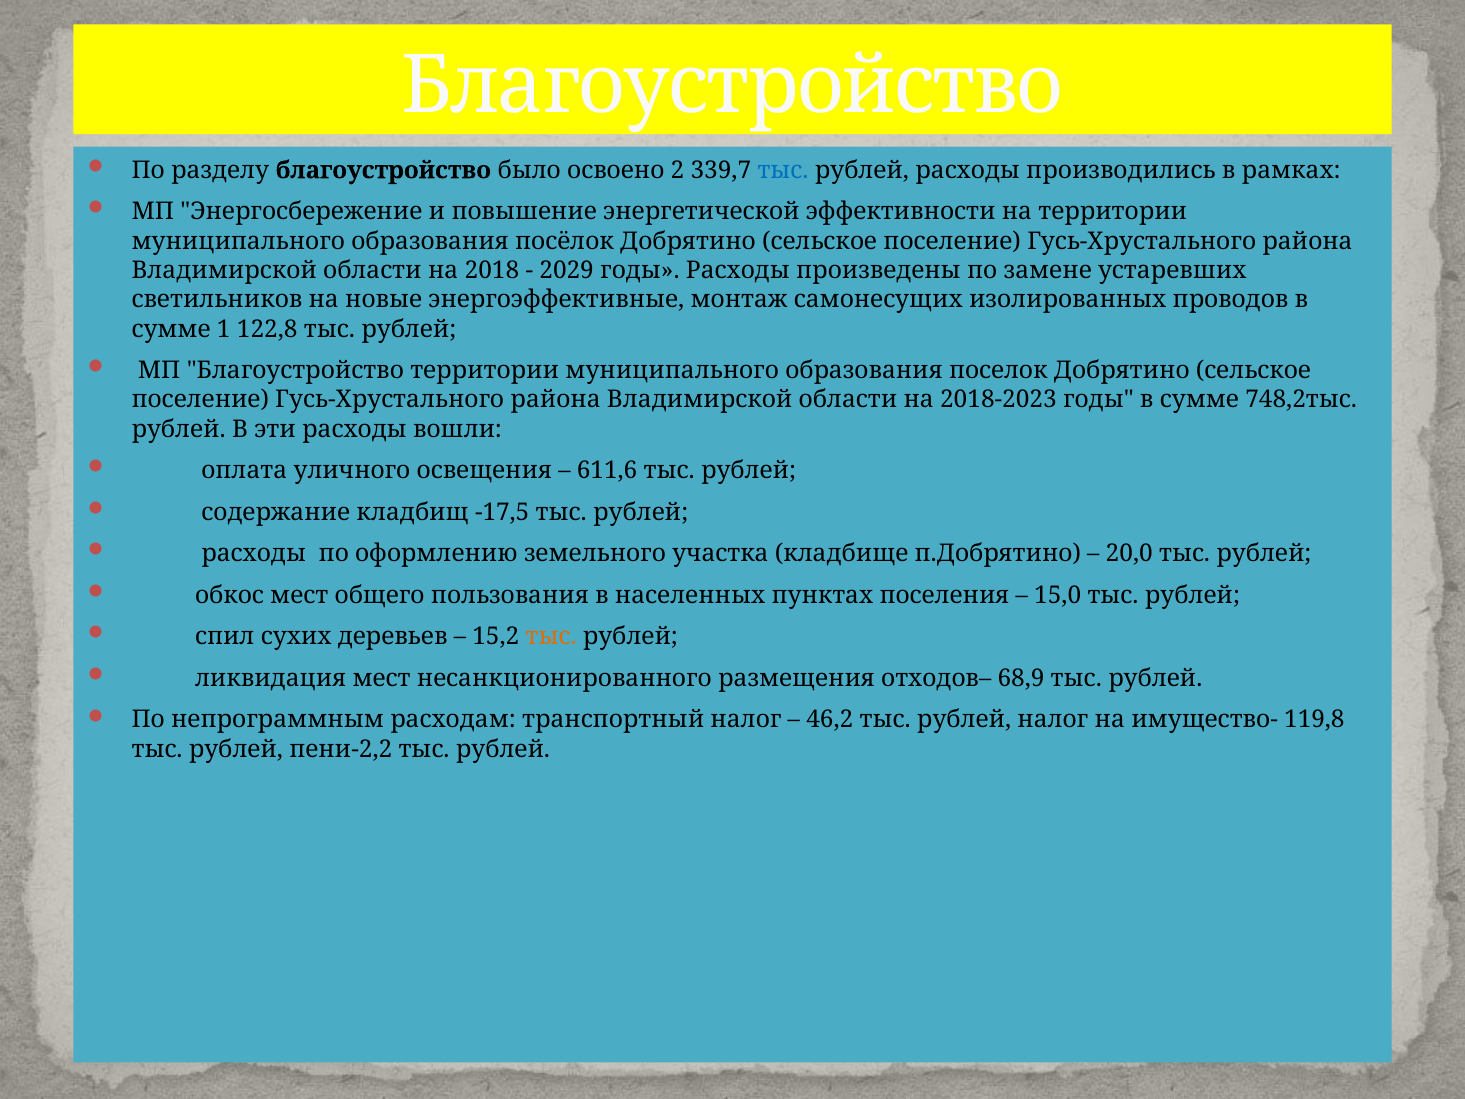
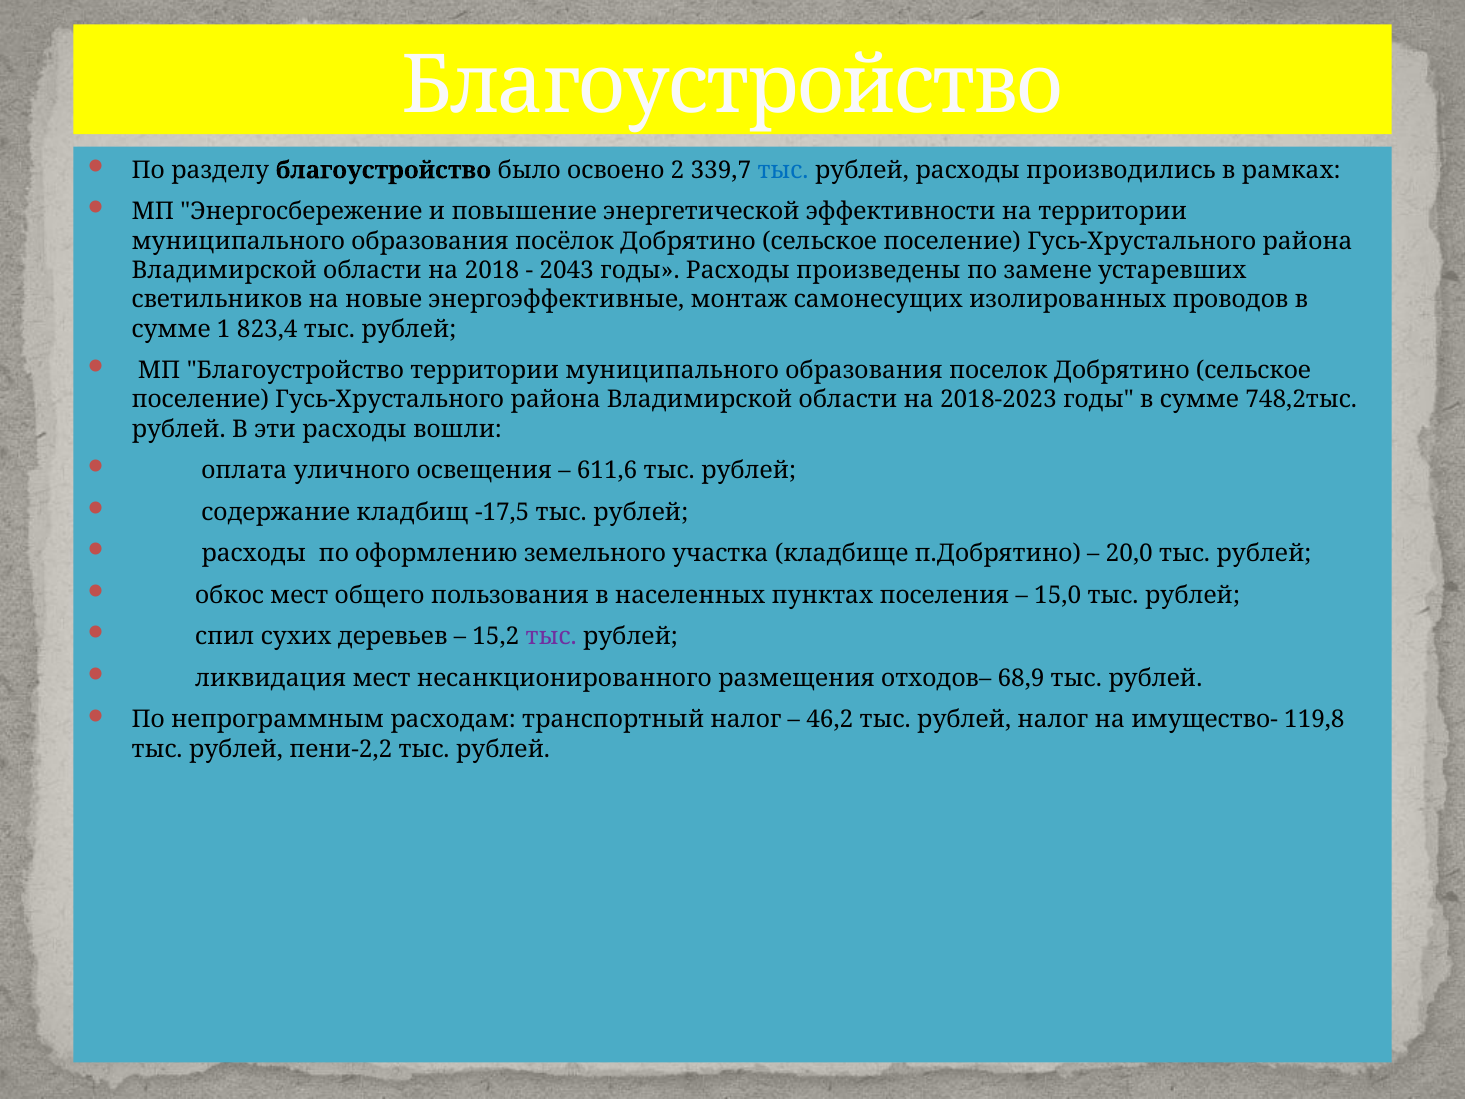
2029: 2029 -> 2043
122,8: 122,8 -> 823,4
тыс at (551, 637) colour: orange -> purple
